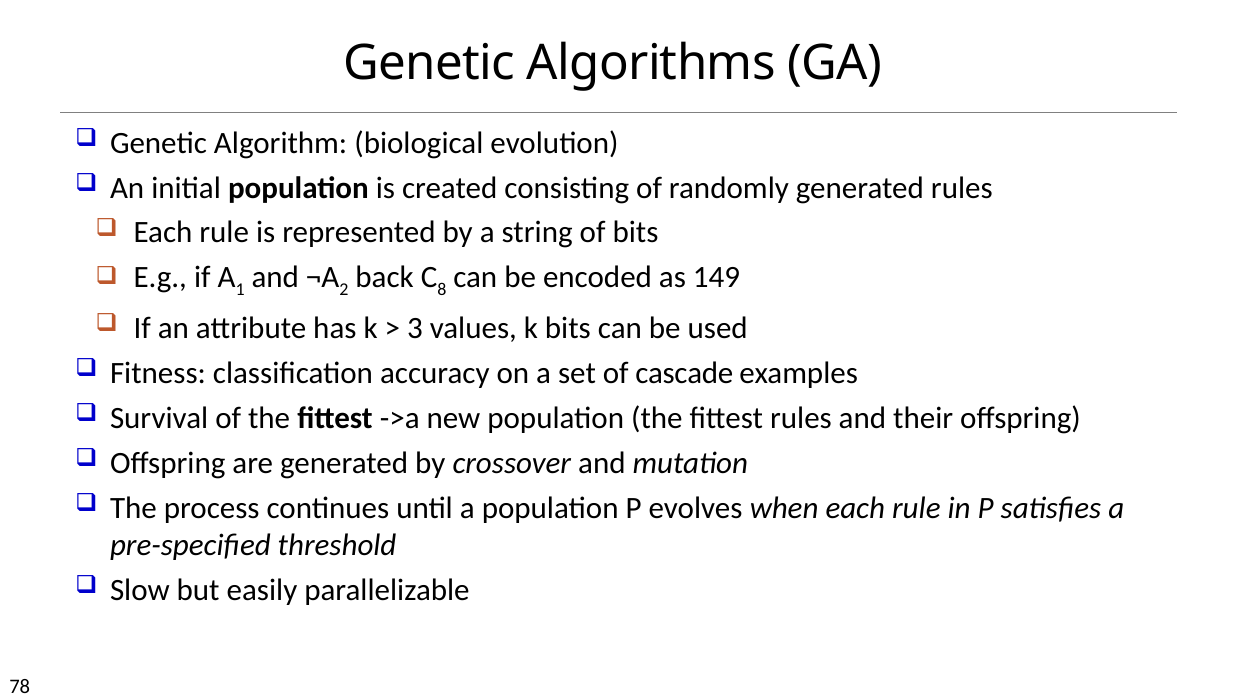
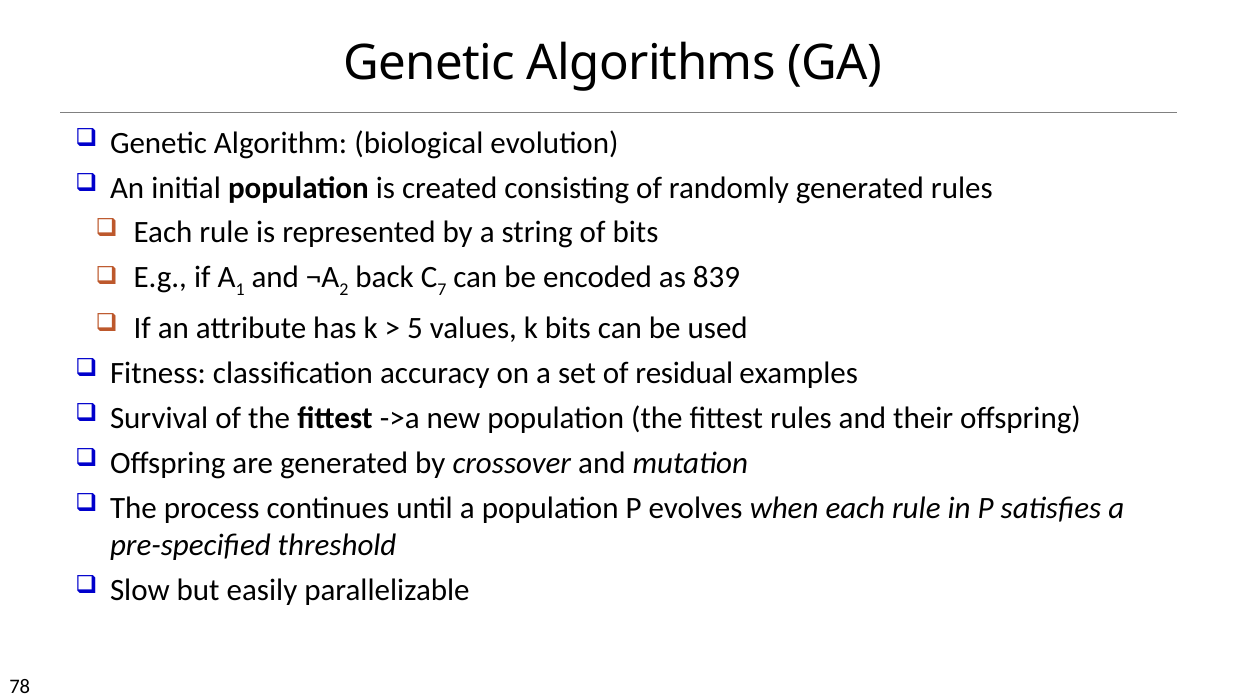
8: 8 -> 7
149: 149 -> 839
3: 3 -> 5
cascade: cascade -> residual
